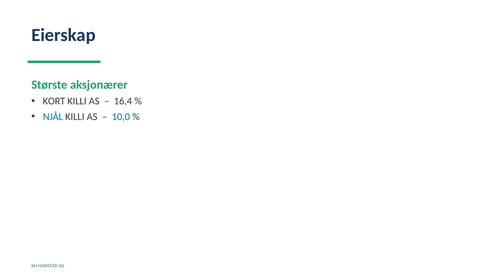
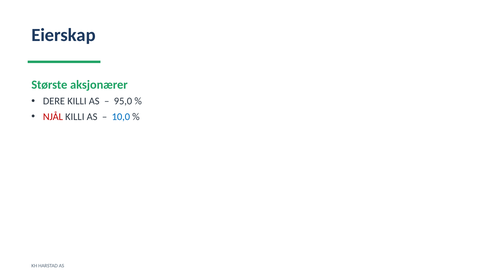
KORT: KORT -> DERE
16,4: 16,4 -> 95,0
NJÅL colour: blue -> red
